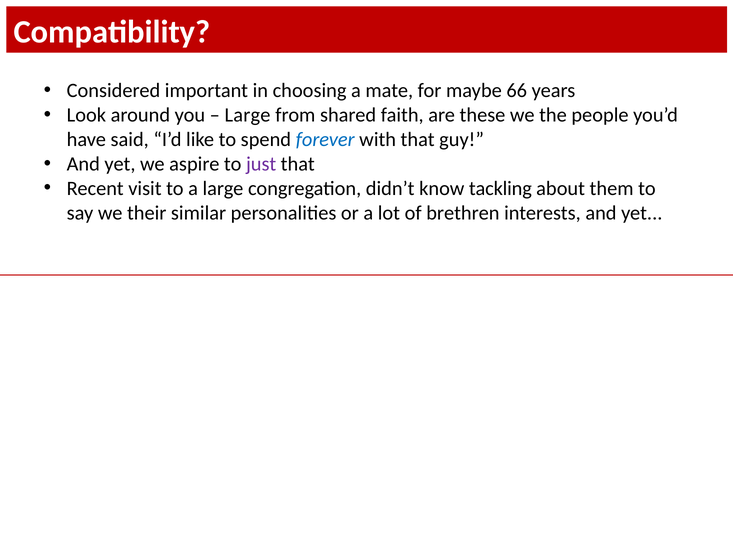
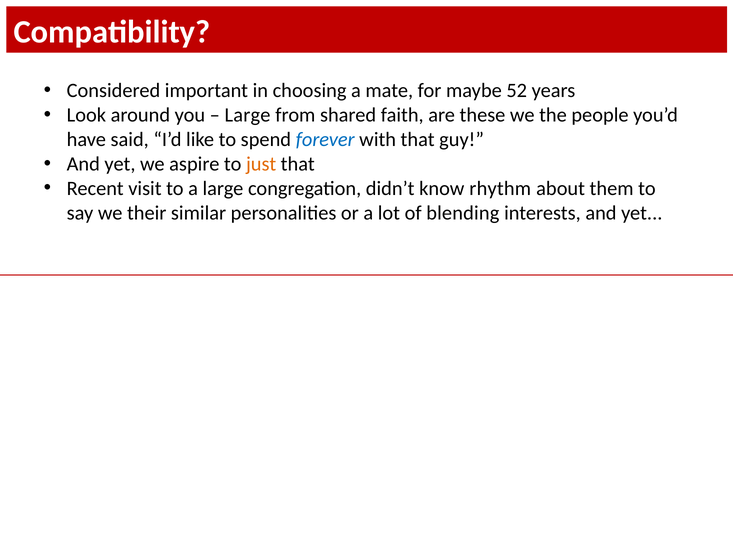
66: 66 -> 52
just colour: purple -> orange
tackling: tackling -> rhythm
brethren: brethren -> blending
